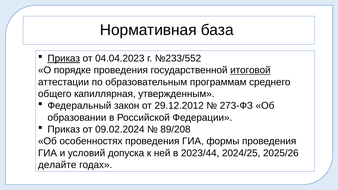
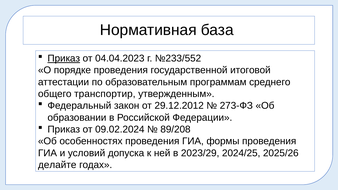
итоговой underline: present -> none
капиллярная: капиллярная -> транспортир
2023/44: 2023/44 -> 2023/29
